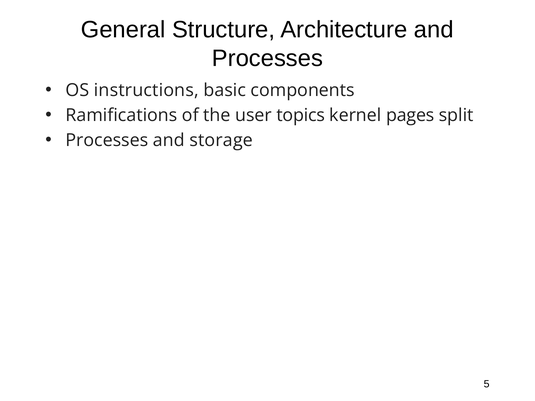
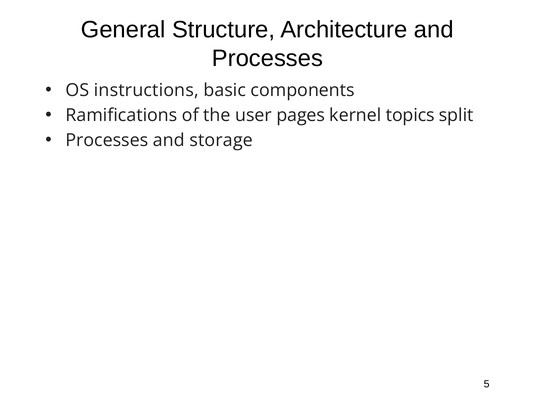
topics: topics -> pages
pages: pages -> topics
